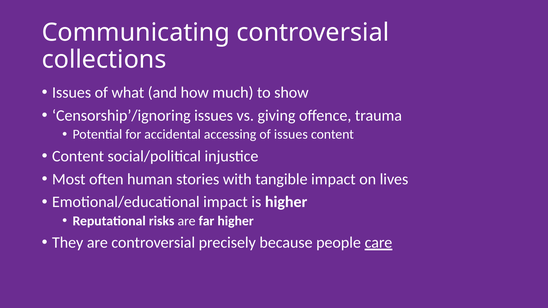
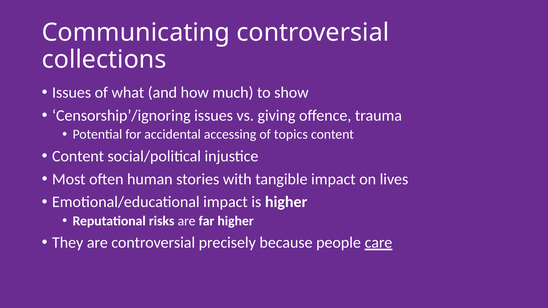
of issues: issues -> topics
